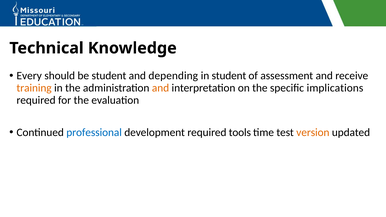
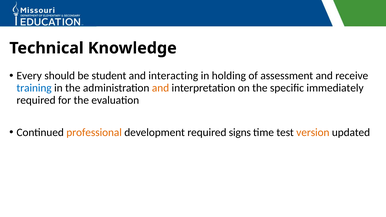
depending: depending -> interacting
in student: student -> holding
training colour: orange -> blue
implications: implications -> immediately
professional colour: blue -> orange
tools: tools -> signs
